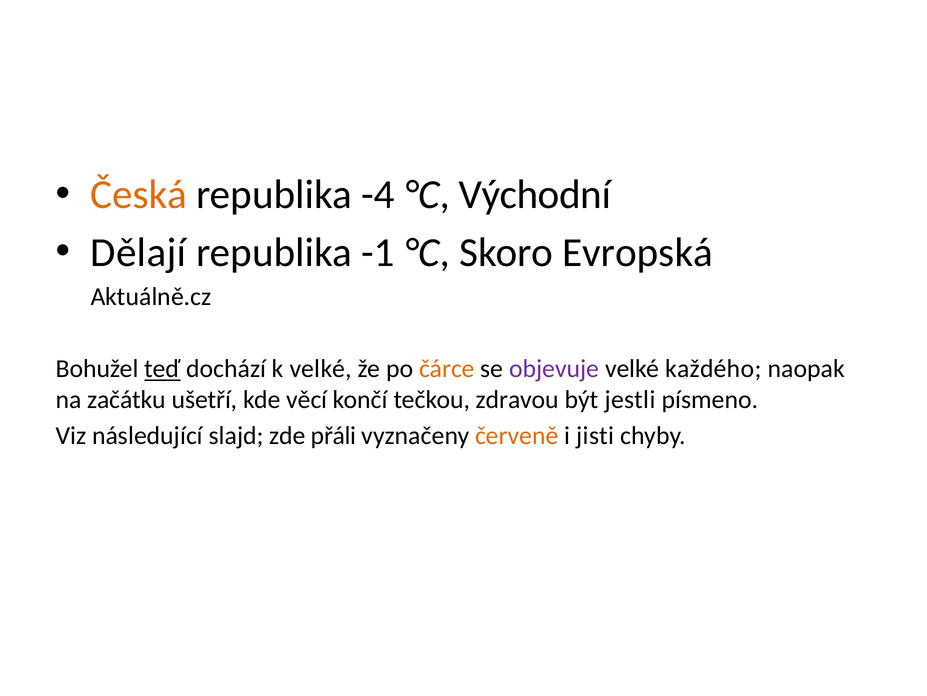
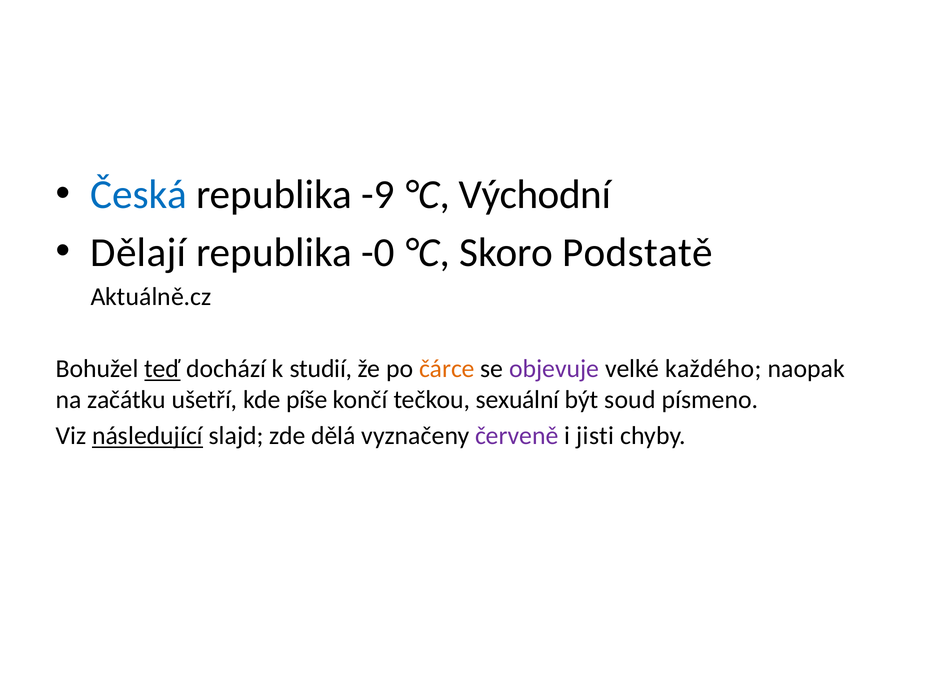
Česká colour: orange -> blue
-4: -4 -> -9
-1: -1 -> -0
Evropská: Evropská -> Podstatě
k velké: velké -> studií
věcí: věcí -> píše
zdravou: zdravou -> sexuální
jestli: jestli -> soud
následující underline: none -> present
přáli: přáli -> dělá
červeně colour: orange -> purple
